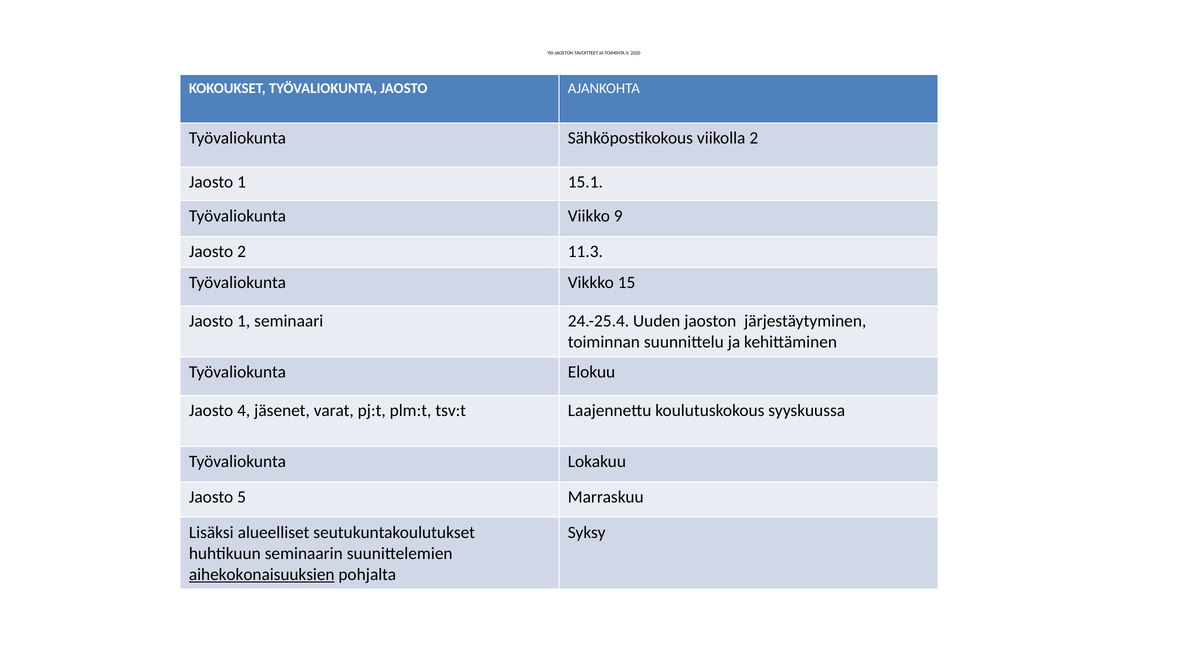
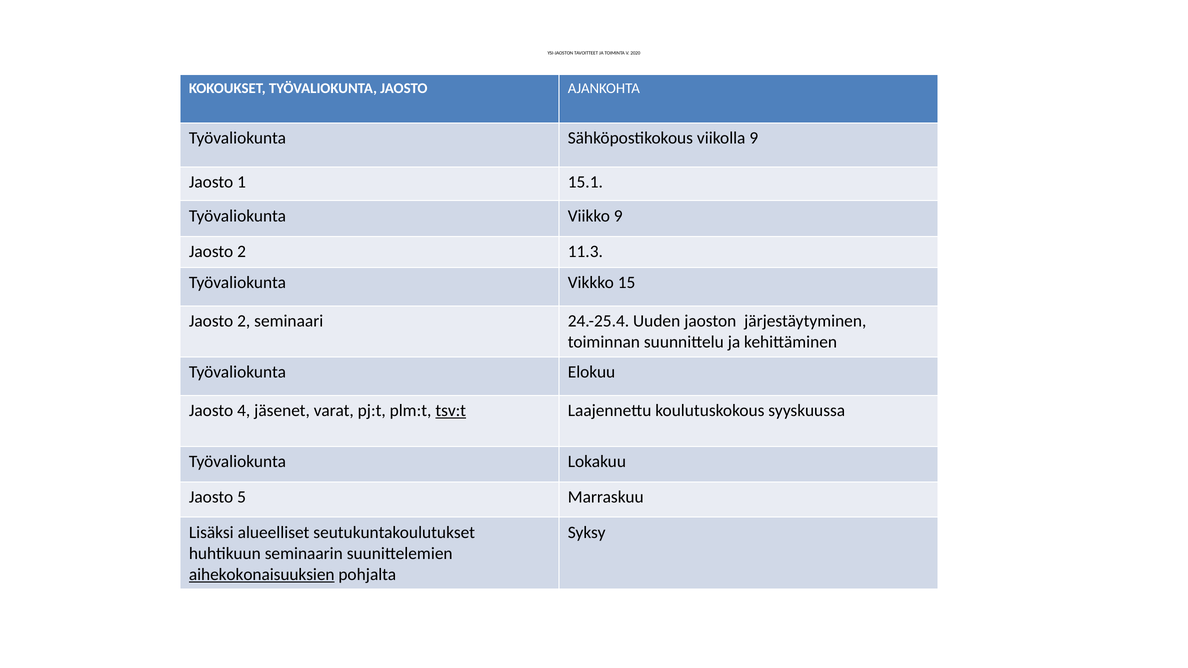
viikolla 2: 2 -> 9
1 at (244, 321): 1 -> 2
tsv:t underline: none -> present
